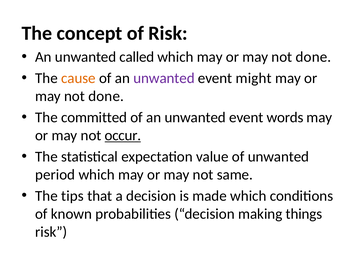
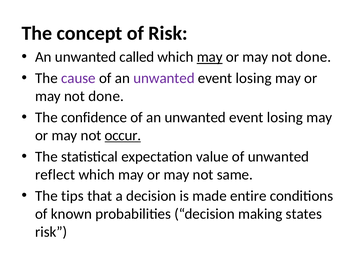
may at (210, 57) underline: none -> present
cause colour: orange -> purple
might at (254, 78): might -> losing
committed: committed -> confidence
words at (285, 117): words -> losing
period: period -> reflect
made which: which -> entire
things: things -> states
